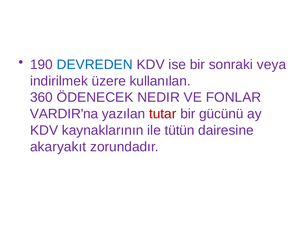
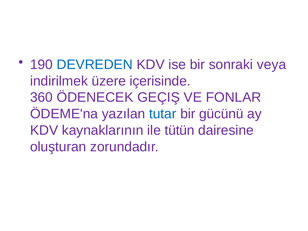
kullanılan: kullanılan -> içerisinde
NEDIR: NEDIR -> GEÇIŞ
VARDIR'na: VARDIR'na -> ÖDEME'na
tutar colour: red -> blue
akaryakıt: akaryakıt -> oluşturan
